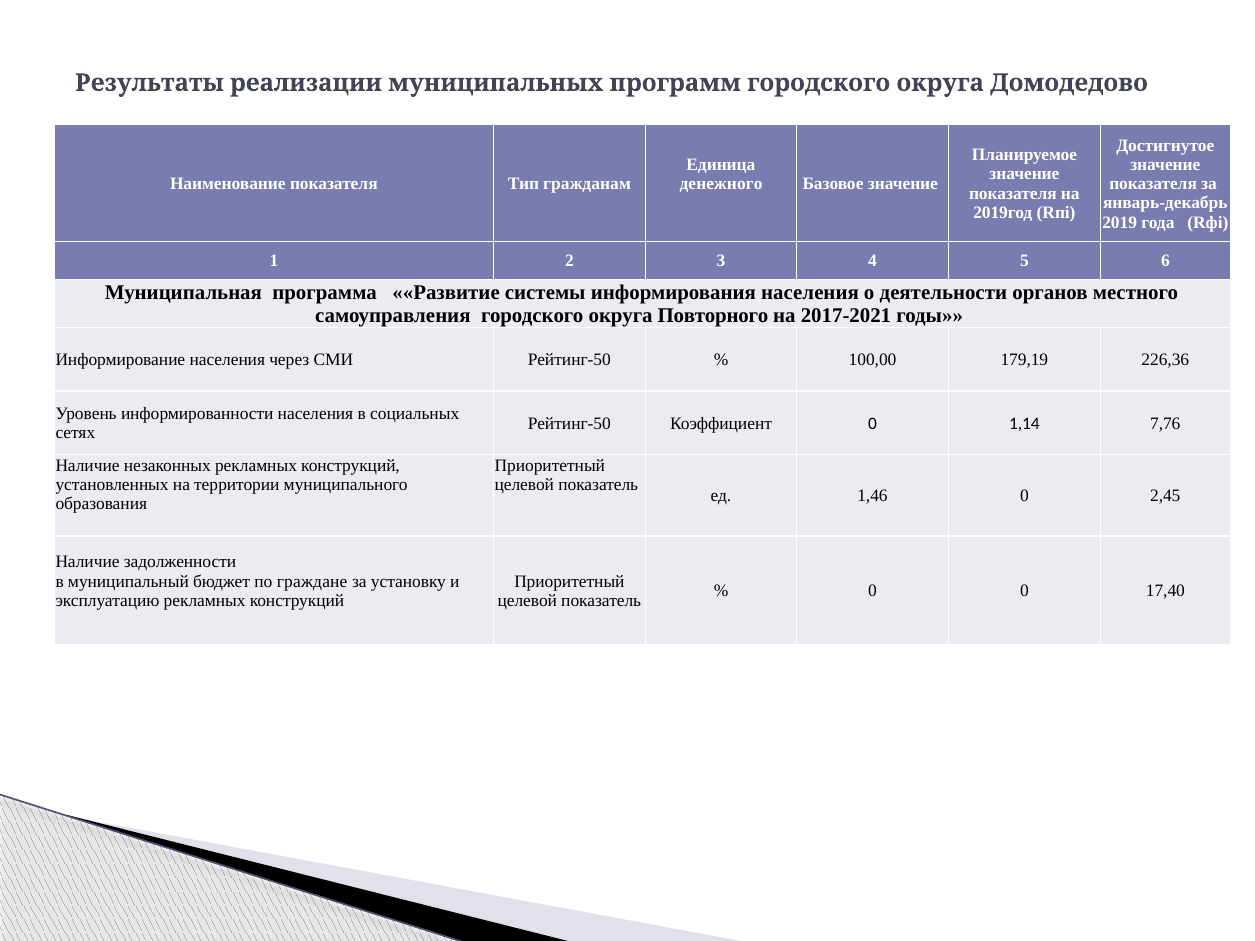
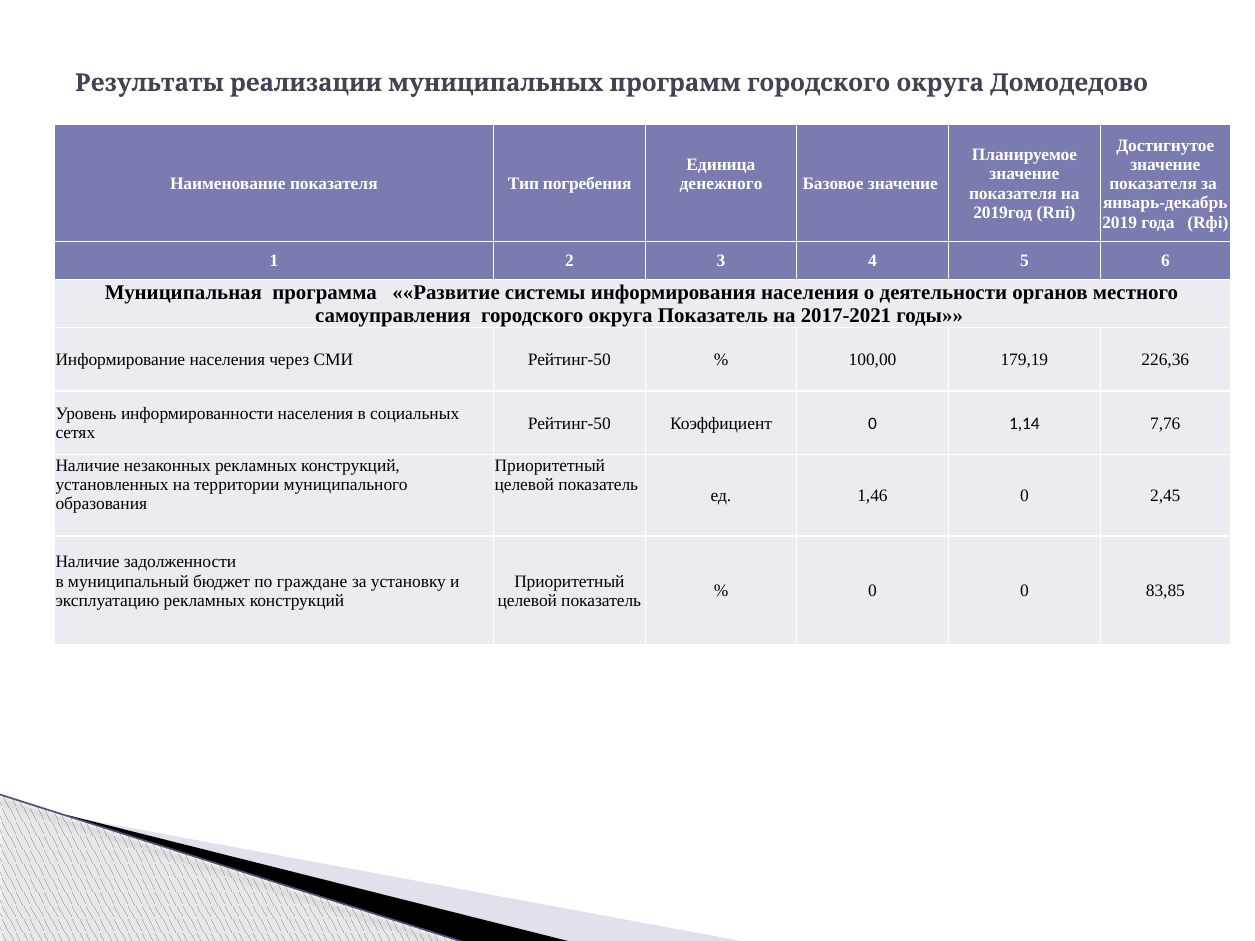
гражданам: гражданам -> погребения
округа Повторного: Повторного -> Показатель
17,40: 17,40 -> 83,85
